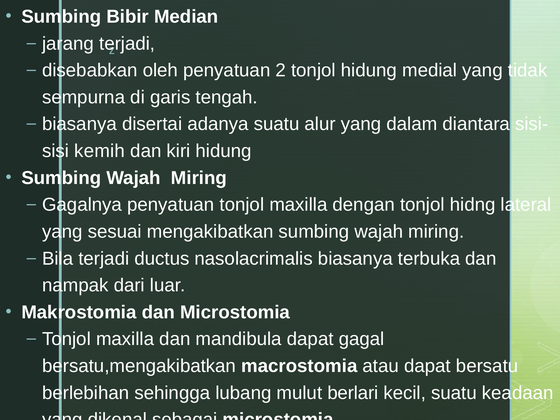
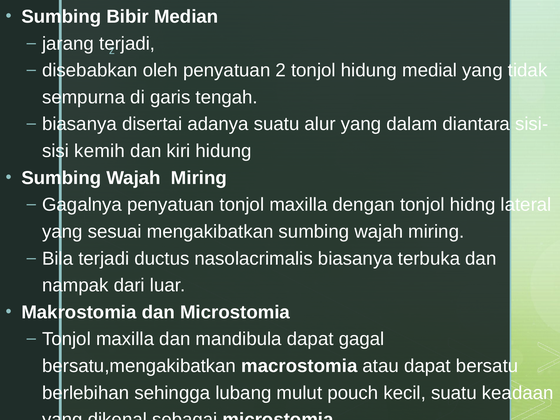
berlari: berlari -> pouch
